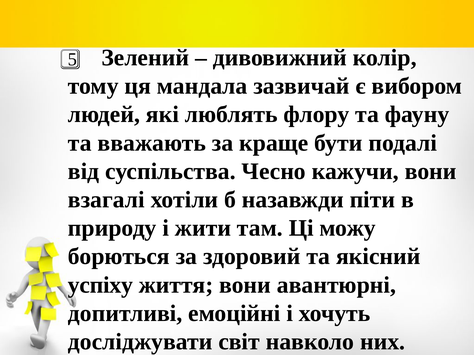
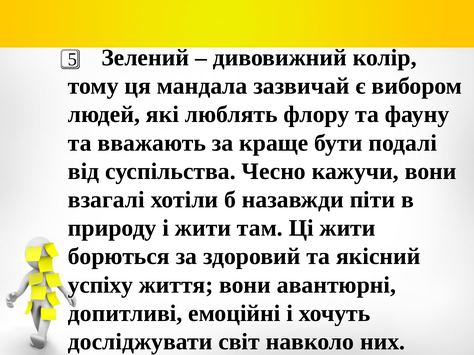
Ці можу: можу -> жити
